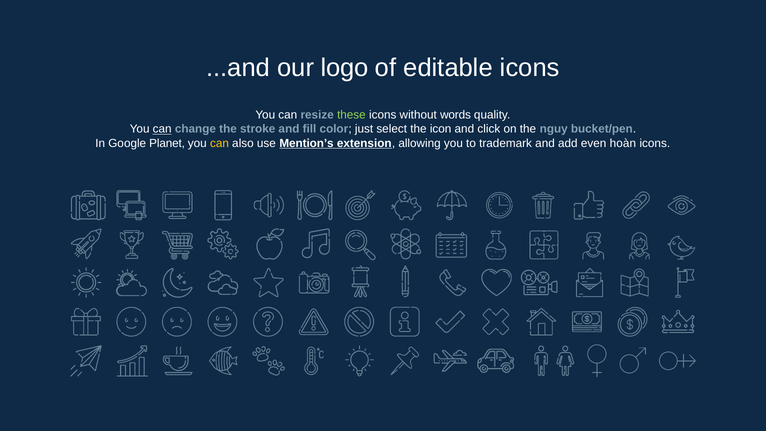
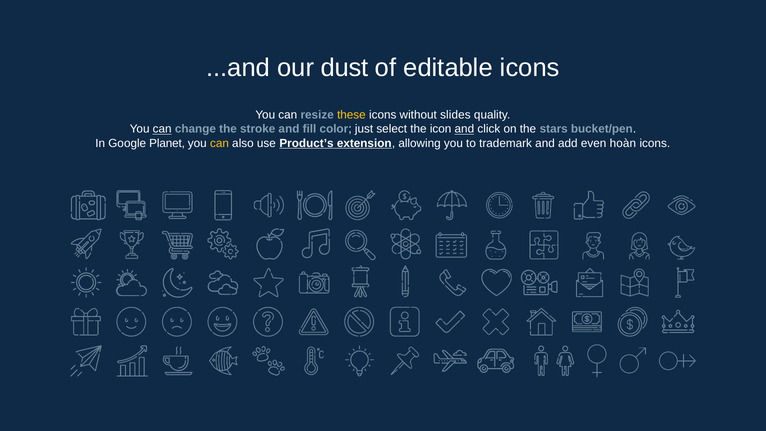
logo: logo -> dust
these colour: light green -> yellow
words: words -> slides
and at (464, 129) underline: none -> present
nguy: nguy -> stars
Mention’s: Mention’s -> Product’s
